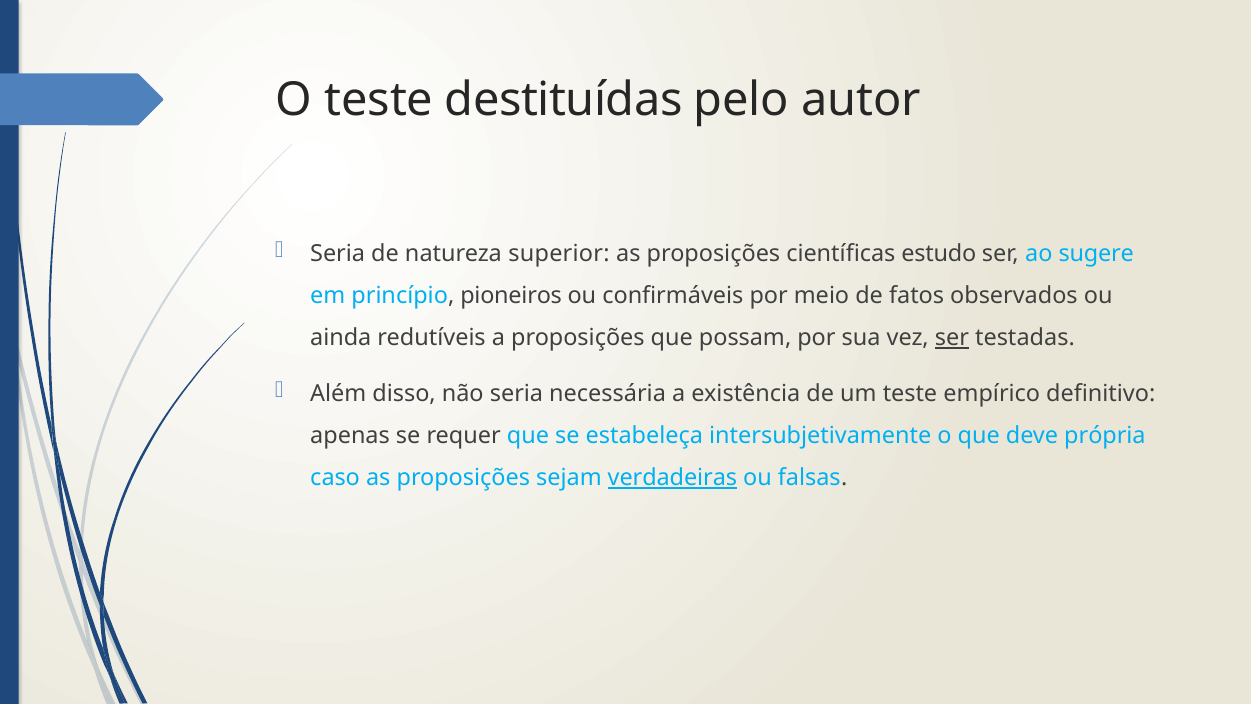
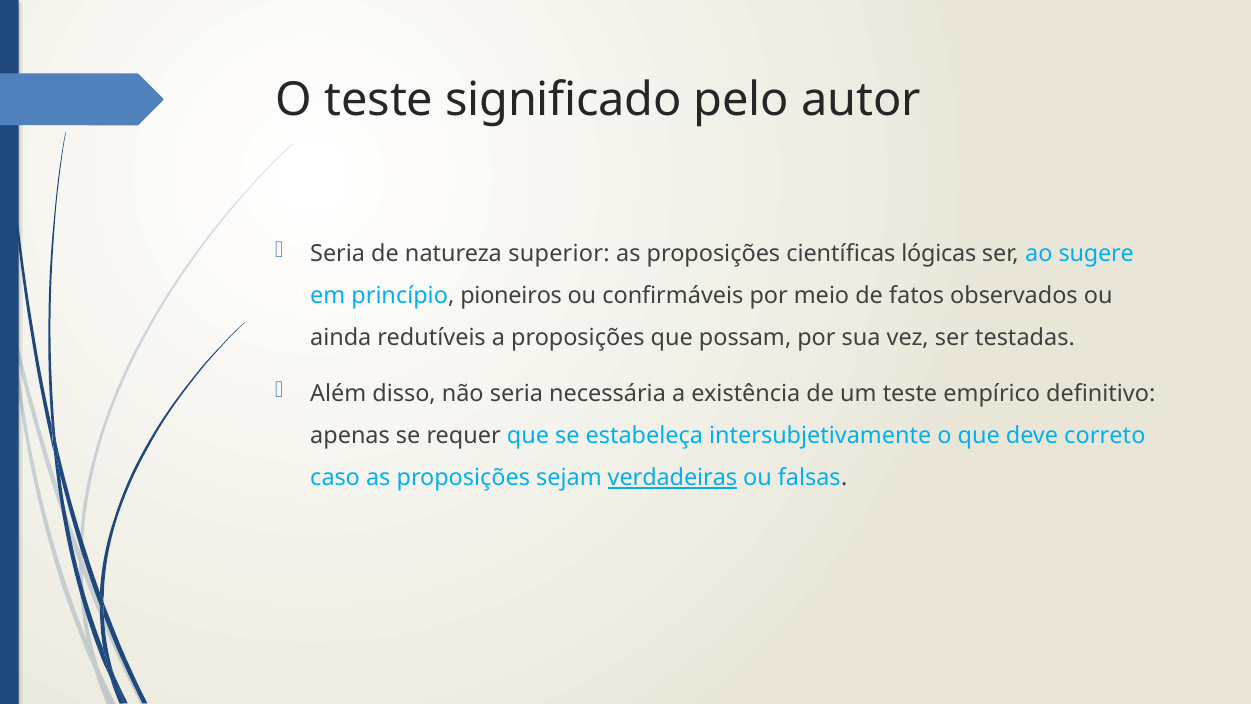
destituídas: destituídas -> significado
estudo: estudo -> lógicas
ser at (952, 338) underline: present -> none
própria: própria -> correto
